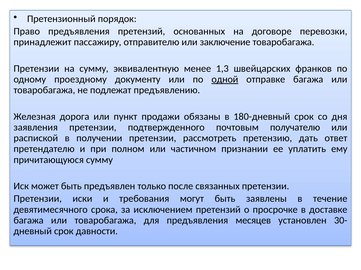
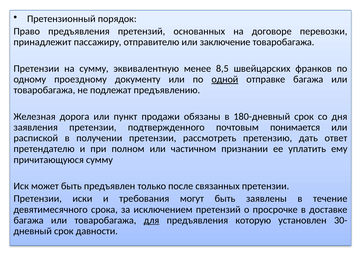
1,3: 1,3 -> 8,5
получателю: получателю -> понимается
для underline: none -> present
месяцев: месяцев -> которую
